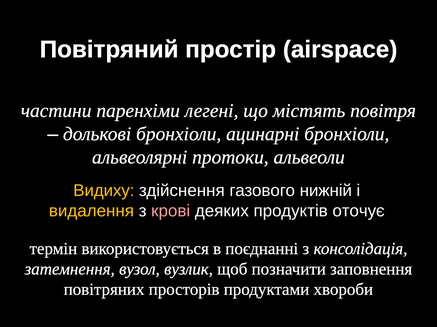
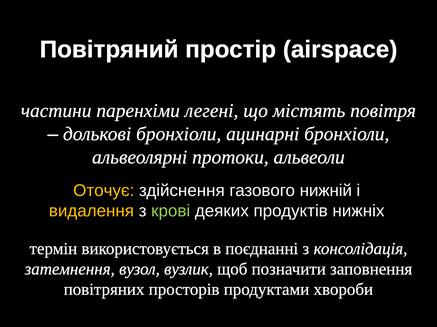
Видиху: Видиху -> Оточує
крові colour: pink -> light green
оточує: оточує -> нижніх
